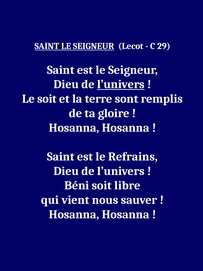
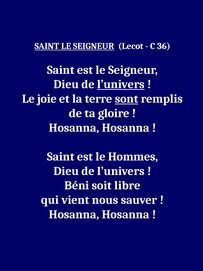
29: 29 -> 36
Le soit: soit -> joie
sont underline: none -> present
Refrains: Refrains -> Hommes
